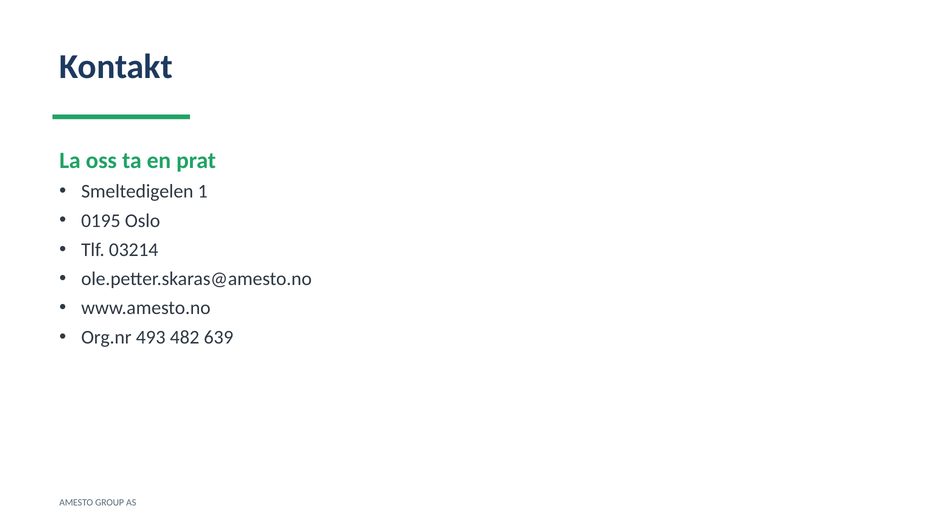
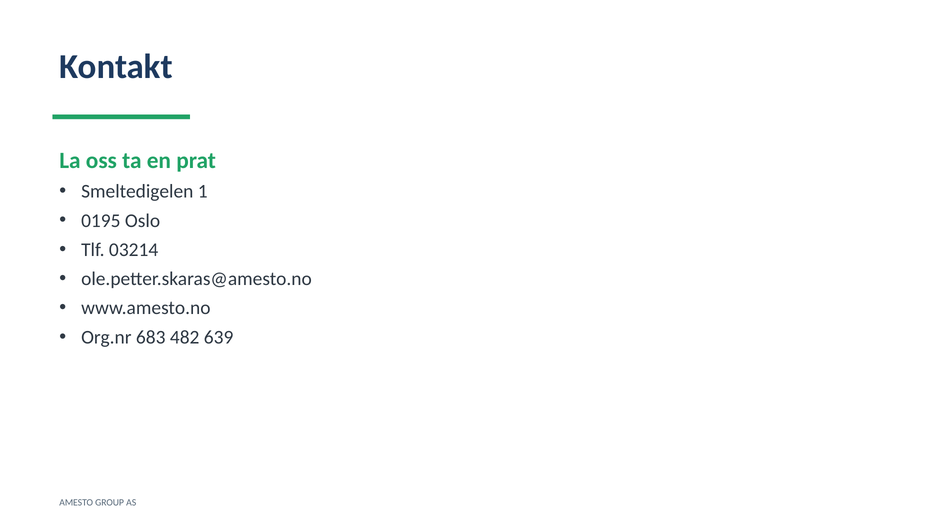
493: 493 -> 683
